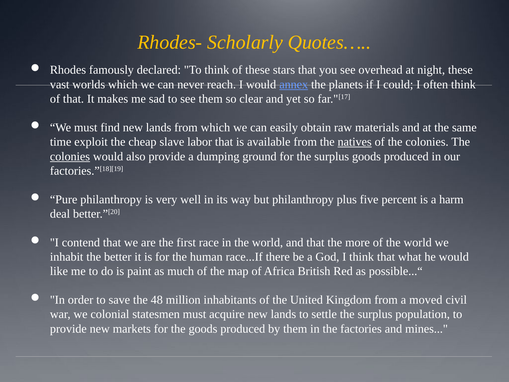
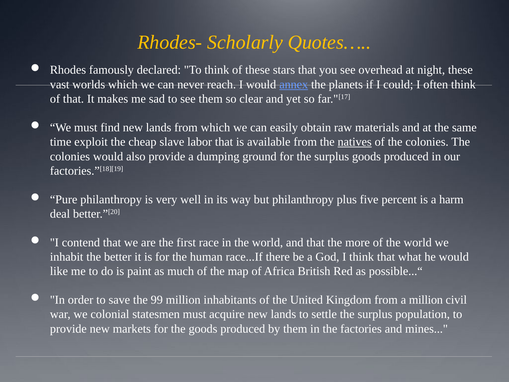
colonies at (70, 156) underline: present -> none
48: 48 -> 99
a moved: moved -> million
